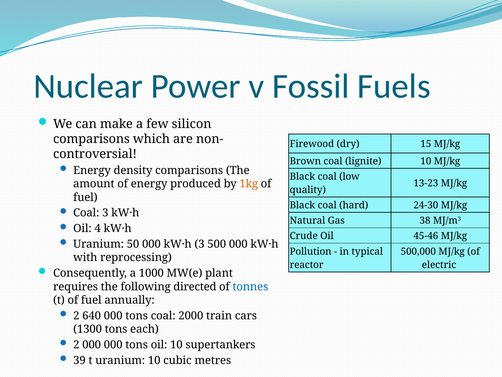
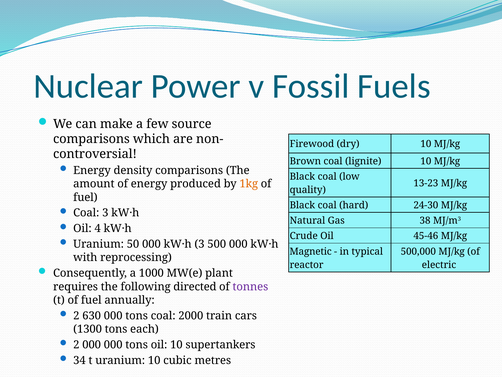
silicon: silicon -> source
dry 15: 15 -> 10
Pollution: Pollution -> Magnetic
tonnes colour: blue -> purple
640: 640 -> 630
39: 39 -> 34
